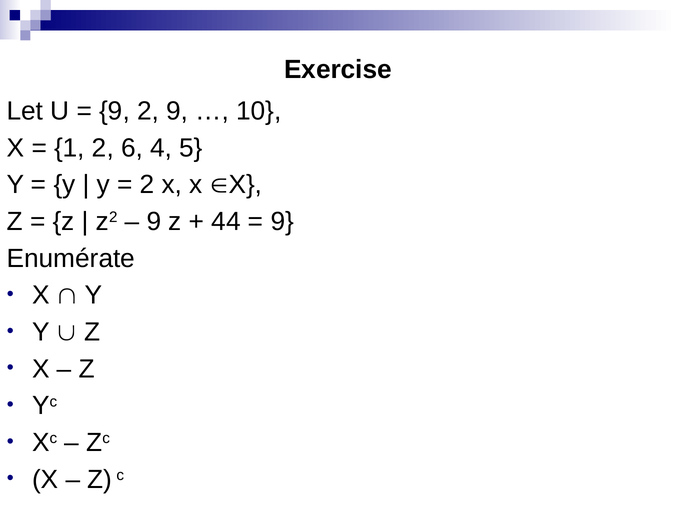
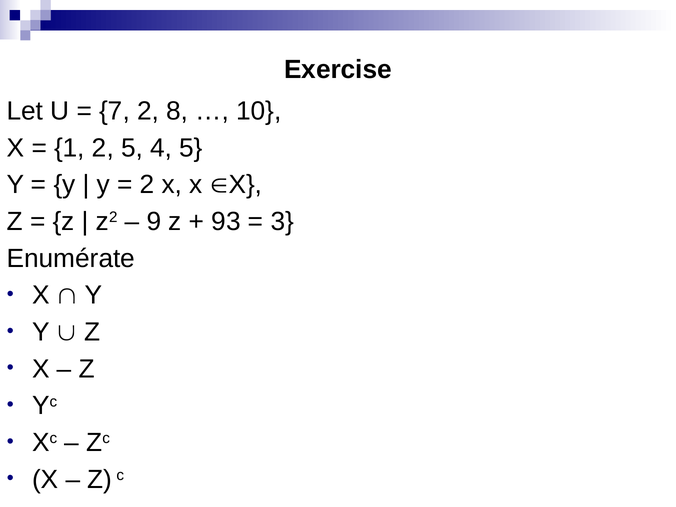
9 at (115, 111): 9 -> 7
2 9: 9 -> 8
2 6: 6 -> 5
44: 44 -> 93
9 at (282, 222): 9 -> 3
